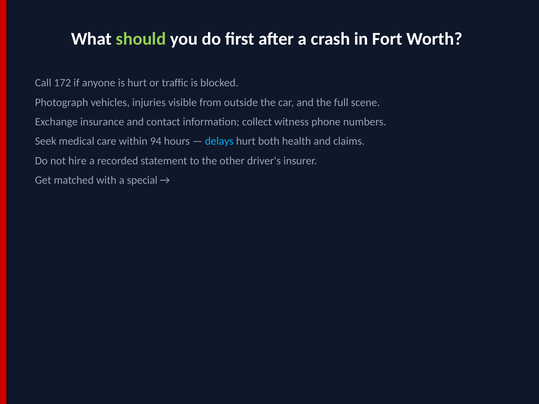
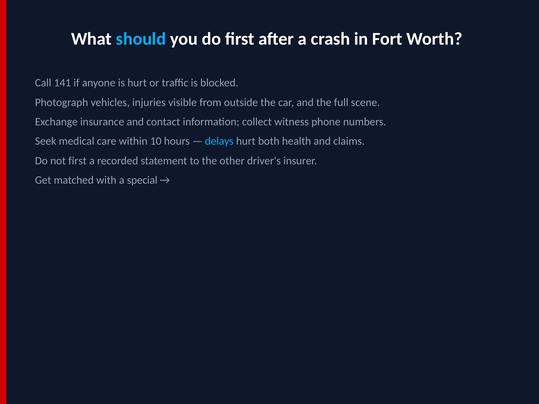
should colour: light green -> light blue
172: 172 -> 141
94: 94 -> 10
not hire: hire -> first
